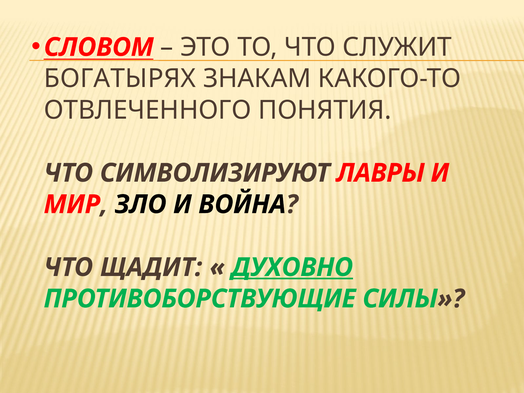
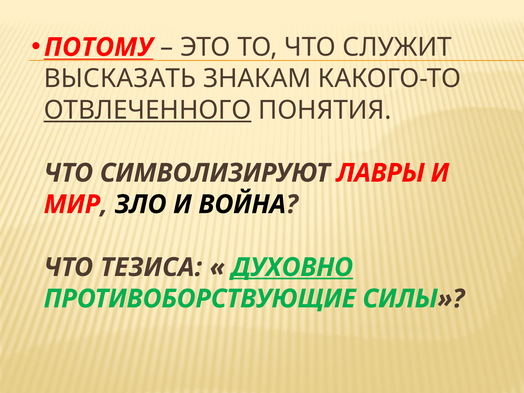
СЛОВОМ: СЛОВОМ -> ПОТОМУ
БОГАТЫРЯХ: БОГАТЫРЯХ -> ВЫСКАЗАТЬ
ОТВЛЕЧЕННОГО underline: none -> present
ЩАДИТ: ЩАДИТ -> ТЕЗИСА
